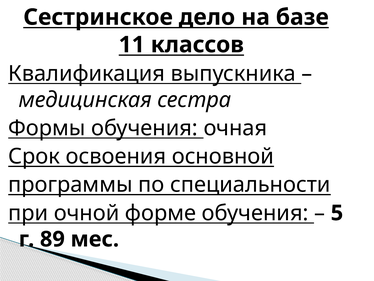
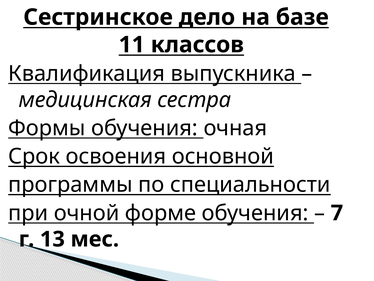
5: 5 -> 7
89: 89 -> 13
